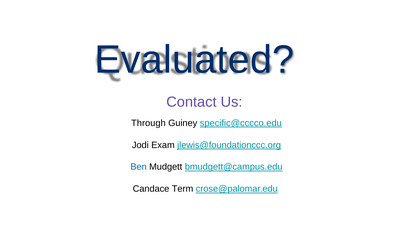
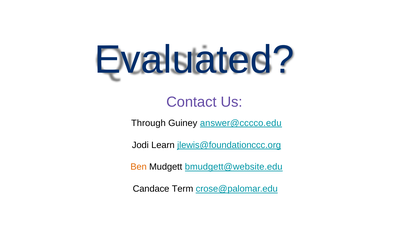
specific@cccco.edu: specific@cccco.edu -> answer@cccco.edu
Exam: Exam -> Learn
Ben colour: blue -> orange
bmudgett@campus.edu: bmudgett@campus.edu -> bmudgett@website.edu
